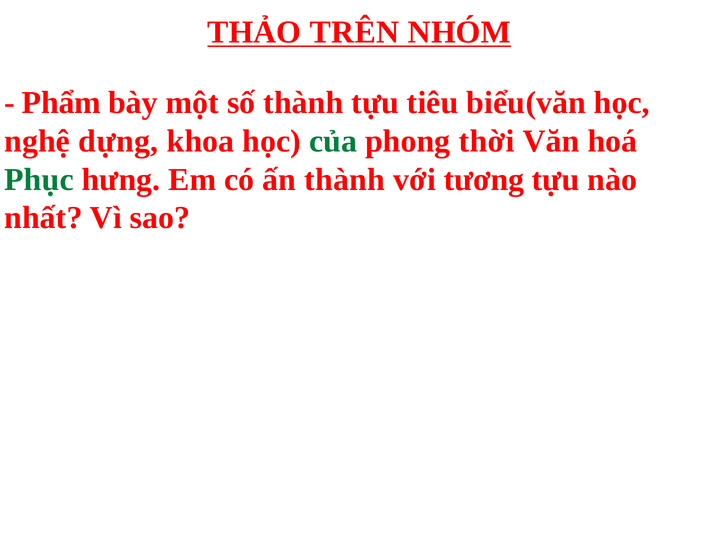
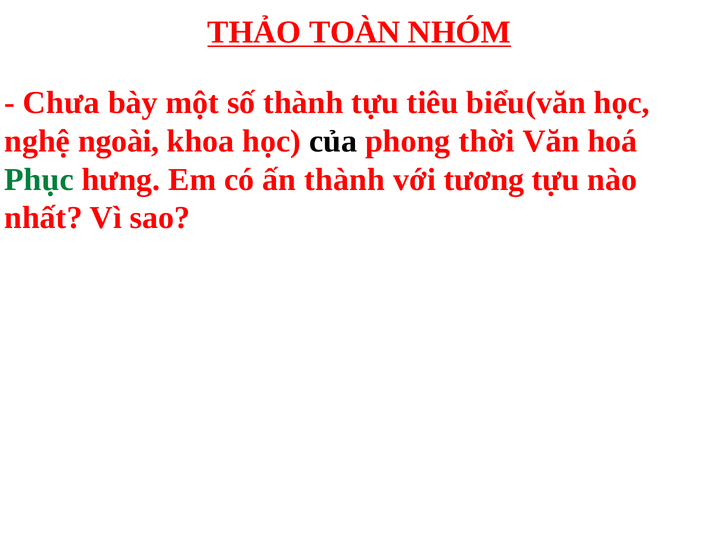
TRÊN: TRÊN -> TOÀN
Phẩm: Phẩm -> Chưa
dựng: dựng -> ngoài
của colour: green -> black
